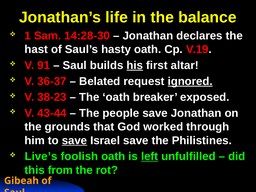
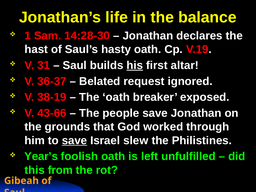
91: 91 -> 31
ignored underline: present -> none
38-23: 38-23 -> 38-19
43-44: 43-44 -> 43-66
Israel save: save -> slew
Live’s: Live’s -> Year’s
left underline: present -> none
